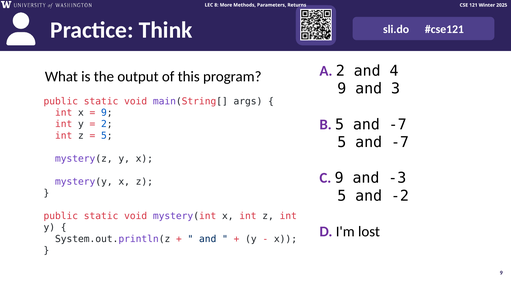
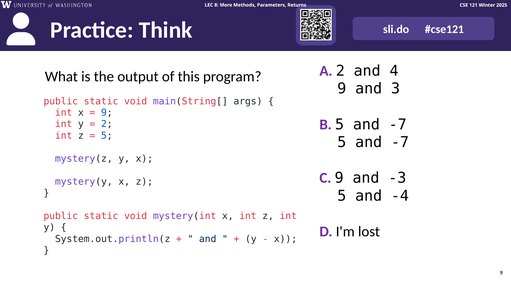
-2: -2 -> -4
